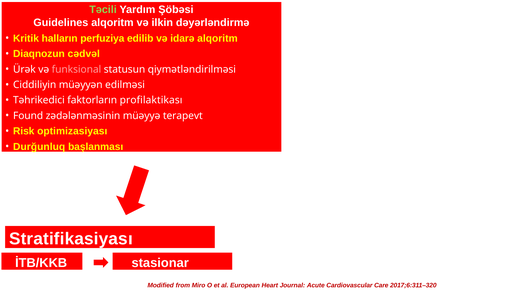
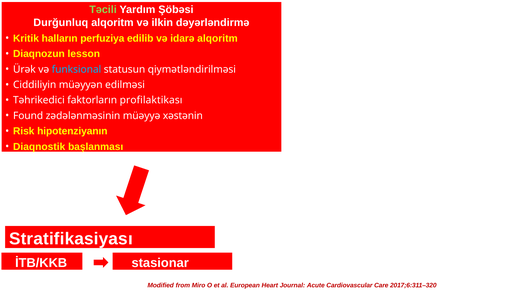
Guidelines: Guidelines -> Durğunluq
cədvəl: cədvəl -> lesson
funksional colour: pink -> light blue
terapevt: terapevt -> xəstənin
optimizasiyası: optimizasiyası -> hipotenziyanın
Durğunluq: Durğunluq -> Diaqnostik
